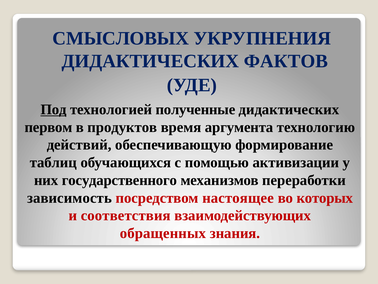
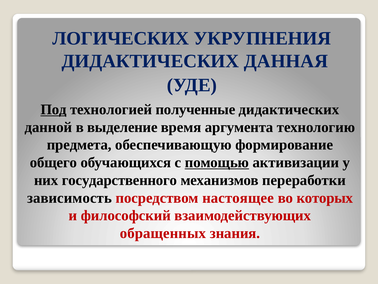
СМЫСЛОВЫХ: СМЫСЛОВЫХ -> ЛОГИЧЕСКИХ
ФАКТОВ: ФАКТОВ -> ДАННАЯ
первом: первом -> данной
продуктов: продуктов -> выделение
действий: действий -> предмета
таблиц: таблиц -> общего
помощью underline: none -> present
соответствия: соответствия -> философский
